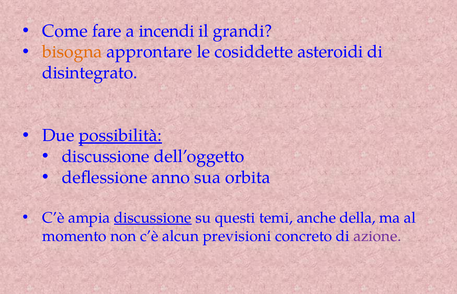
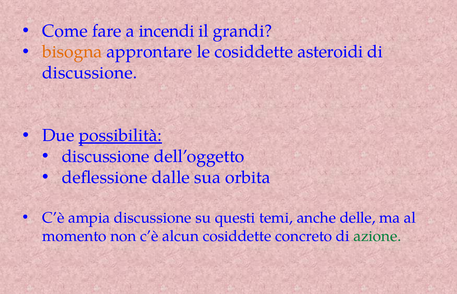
disintegrato at (90, 73): disintegrato -> discussione
anno: anno -> dalle
discussione at (153, 218) underline: present -> none
della: della -> delle
alcun previsioni: previsioni -> cosiddette
azione colour: purple -> green
